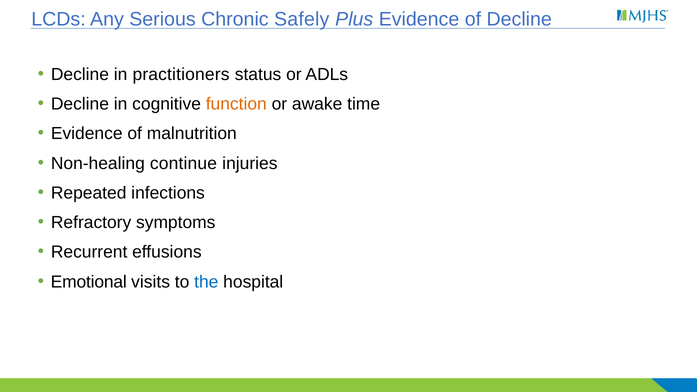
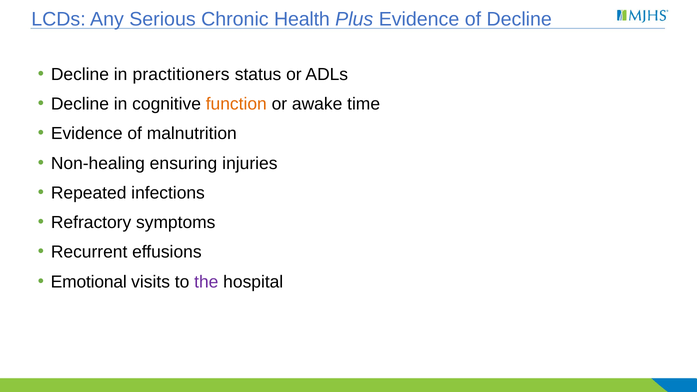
Safely: Safely -> Health
continue: continue -> ensuring
the colour: blue -> purple
